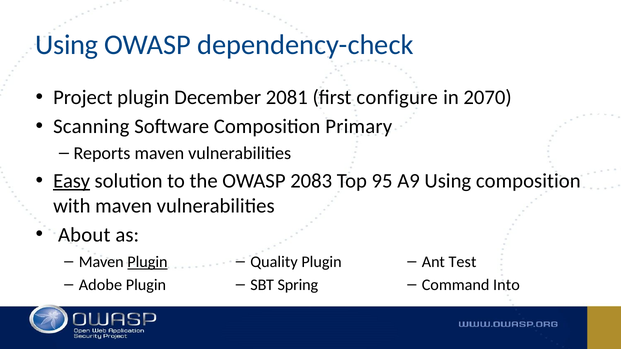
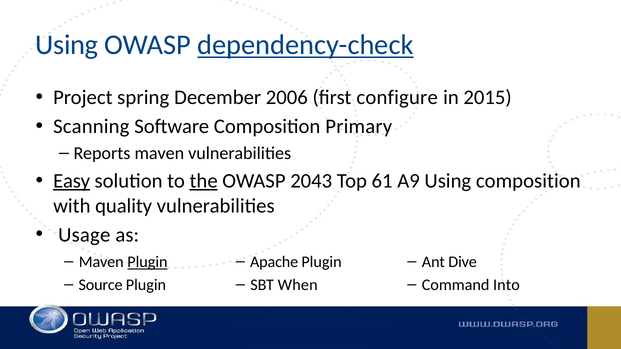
dependency-check underline: none -> present
Project plugin: plugin -> spring
2081: 2081 -> 2006
2070: 2070 -> 2015
the underline: none -> present
2083: 2083 -> 2043
95: 95 -> 61
with maven: maven -> quality
About: About -> Usage
Quality: Quality -> Apache
Test: Test -> Dive
Adobe: Adobe -> Source
Spring: Spring -> When
